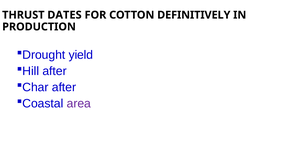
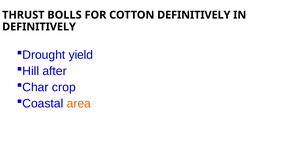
DATES: DATES -> BOLLS
PRODUCTION at (39, 27): PRODUCTION -> DEFINITIVELY
after at (64, 87): after -> crop
area colour: purple -> orange
